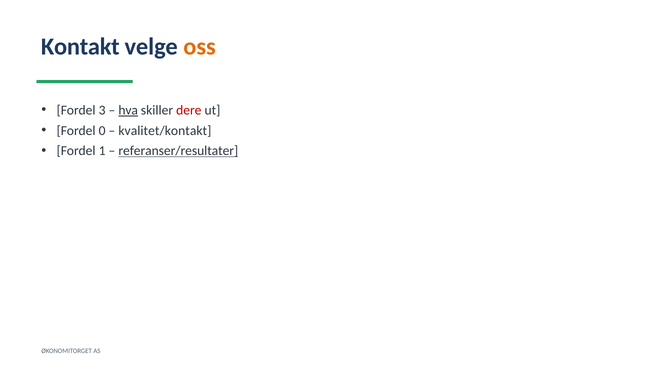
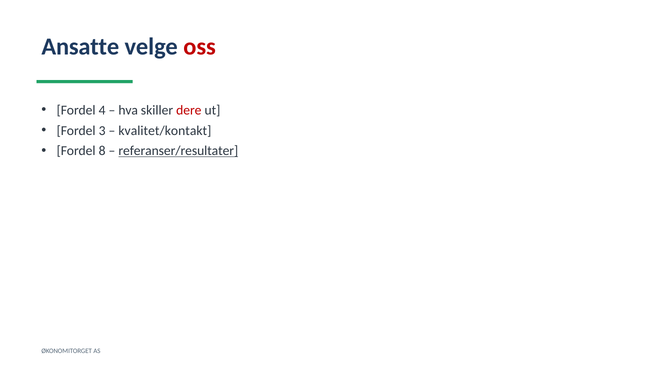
Kontakt: Kontakt -> Ansatte
oss colour: orange -> red
3: 3 -> 4
hva underline: present -> none
0: 0 -> 3
1: 1 -> 8
